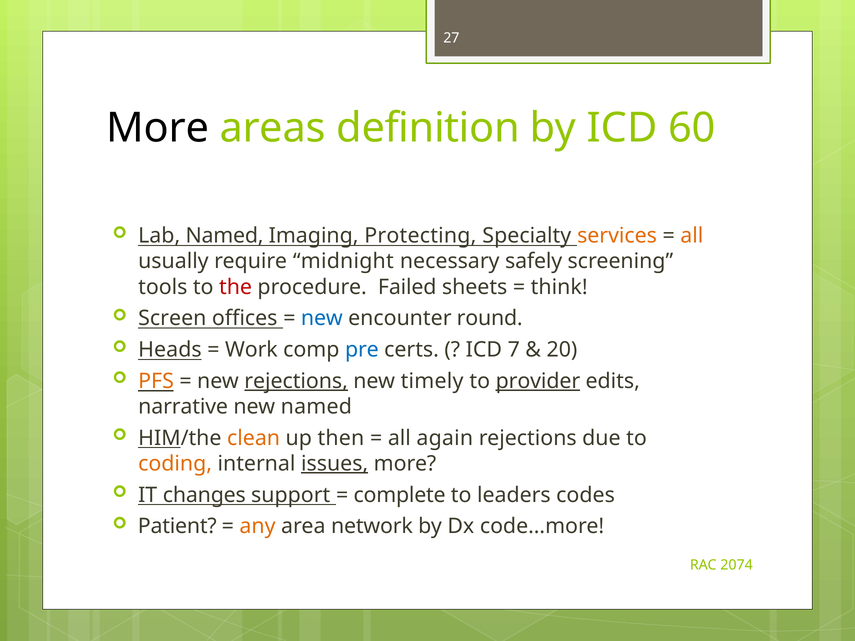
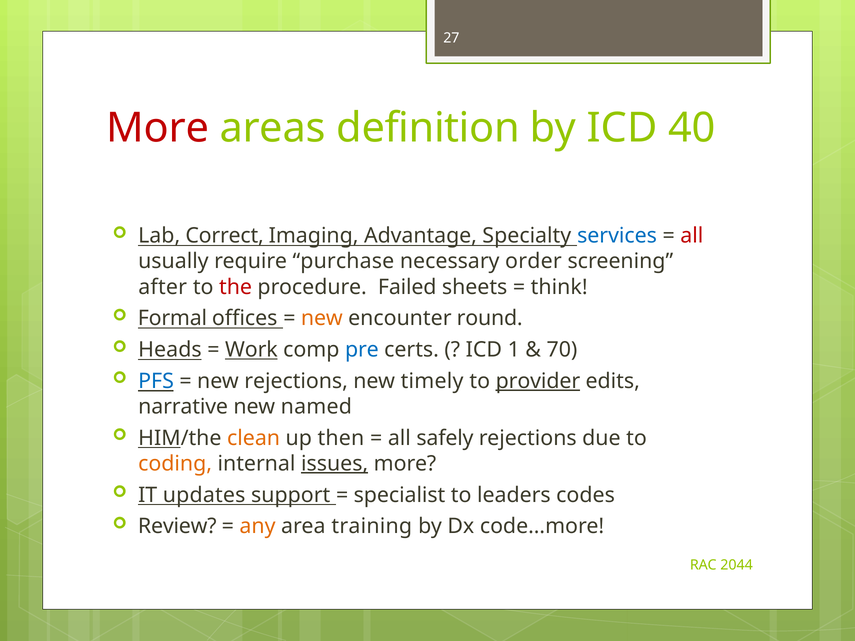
More at (158, 128) colour: black -> red
60: 60 -> 40
Lab Named: Named -> Correct
Protecting: Protecting -> Advantage
services colour: orange -> blue
all at (692, 236) colour: orange -> red
midnight: midnight -> purchase
safely: safely -> order
tools: tools -> after
Screen: Screen -> Formal
new at (322, 319) colour: blue -> orange
Work underline: none -> present
7: 7 -> 1
20: 20 -> 70
PFS colour: orange -> blue
rejections at (296, 381) underline: present -> none
again: again -> safely
changes: changes -> updates
complete: complete -> specialist
Patient: Patient -> Review
network: network -> training
2074: 2074 -> 2044
